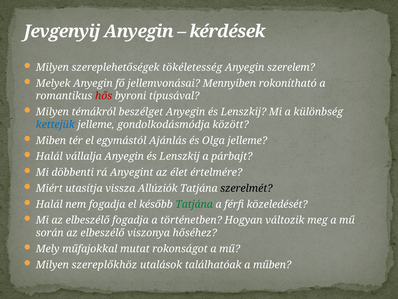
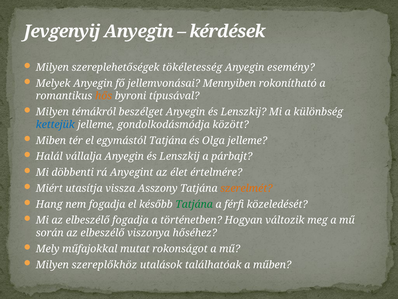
szerelem: szerelem -> esemény
hős colour: red -> orange
egymástól Ajánlás: Ajánlás -> Tatjána
Allúziók: Allúziók -> Asszony
szerelmét colour: black -> orange
Halál at (49, 204): Halál -> Hang
